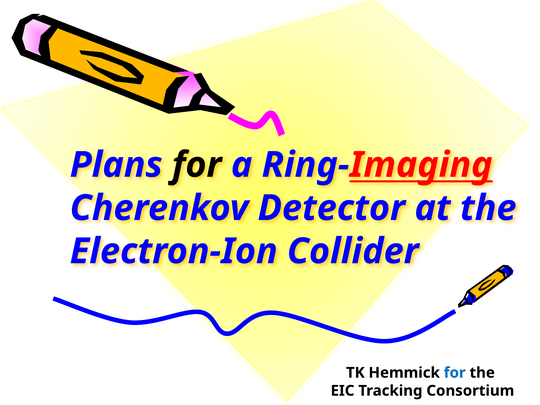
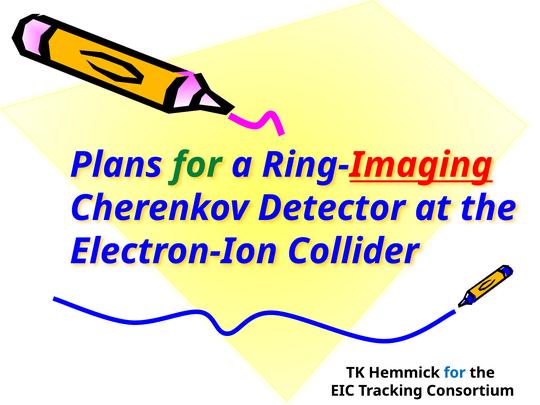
for at (197, 165) colour: black -> green
